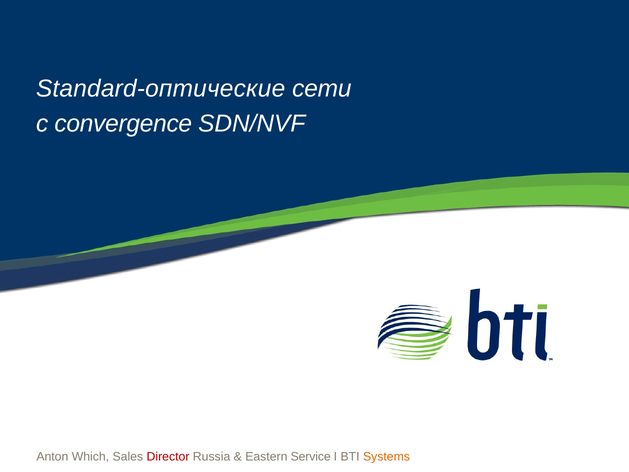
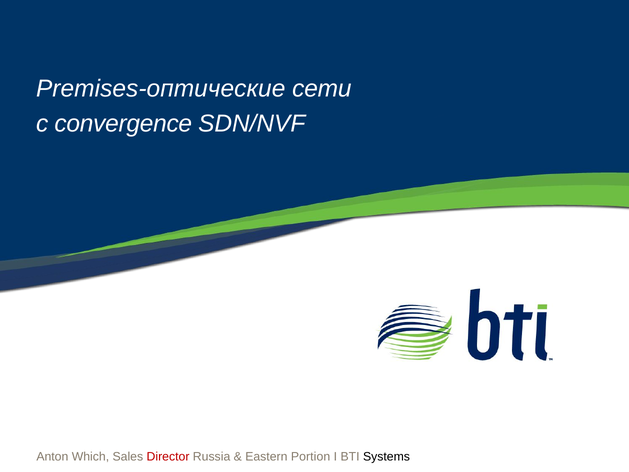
Standard-оптические: Standard-оптические -> Premises-оптические
Service: Service -> Portion
Systems colour: orange -> black
